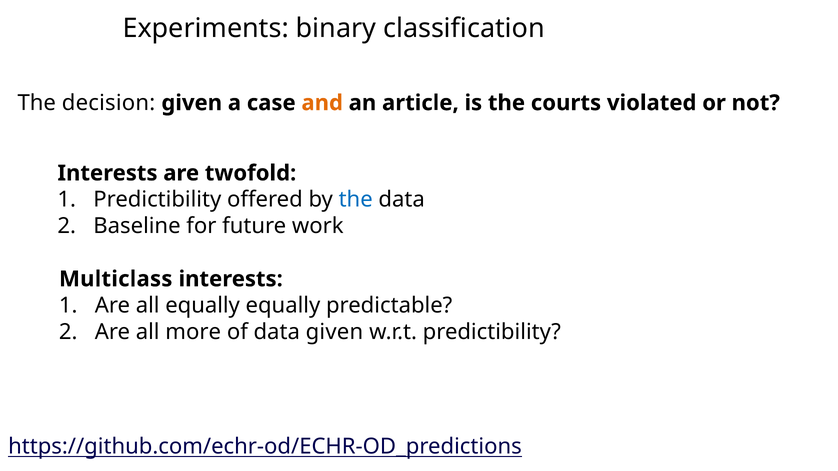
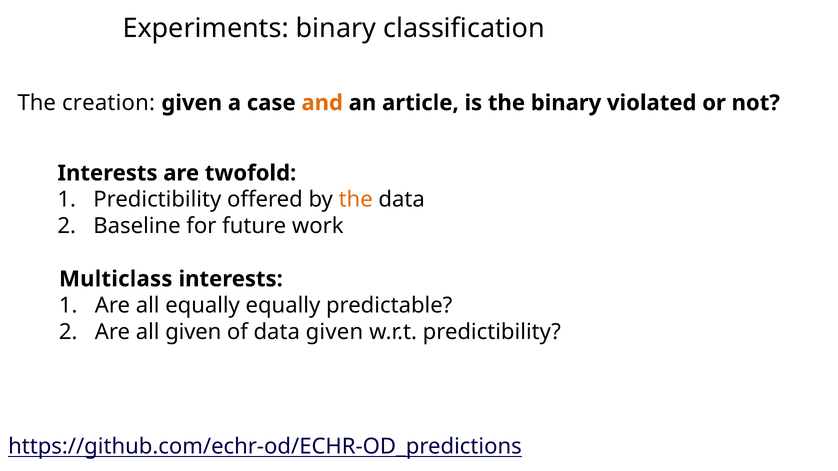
decision: decision -> creation
the courts: courts -> binary
the at (356, 200) colour: blue -> orange
all more: more -> given
